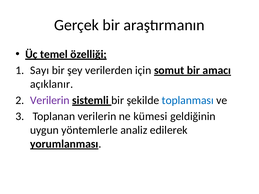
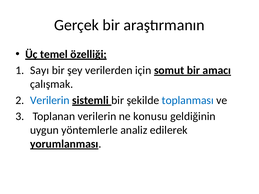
açıklanır: açıklanır -> çalışmak
Verilerin at (50, 100) colour: purple -> blue
kümesi: kümesi -> konusu
